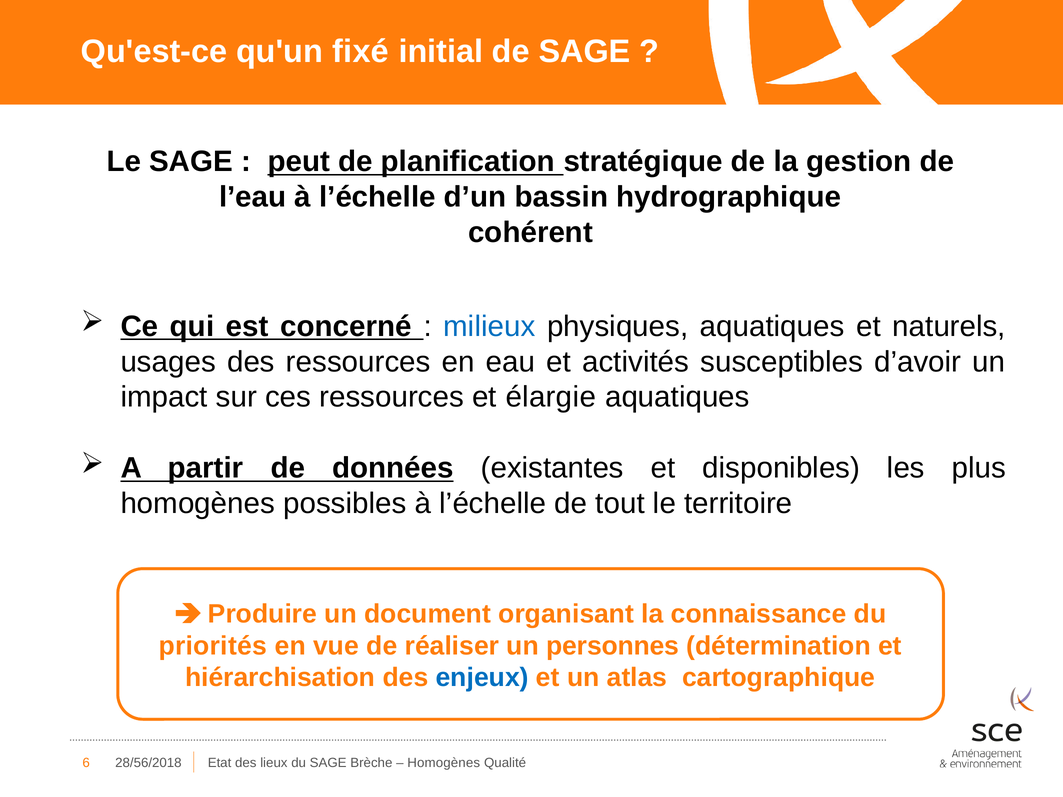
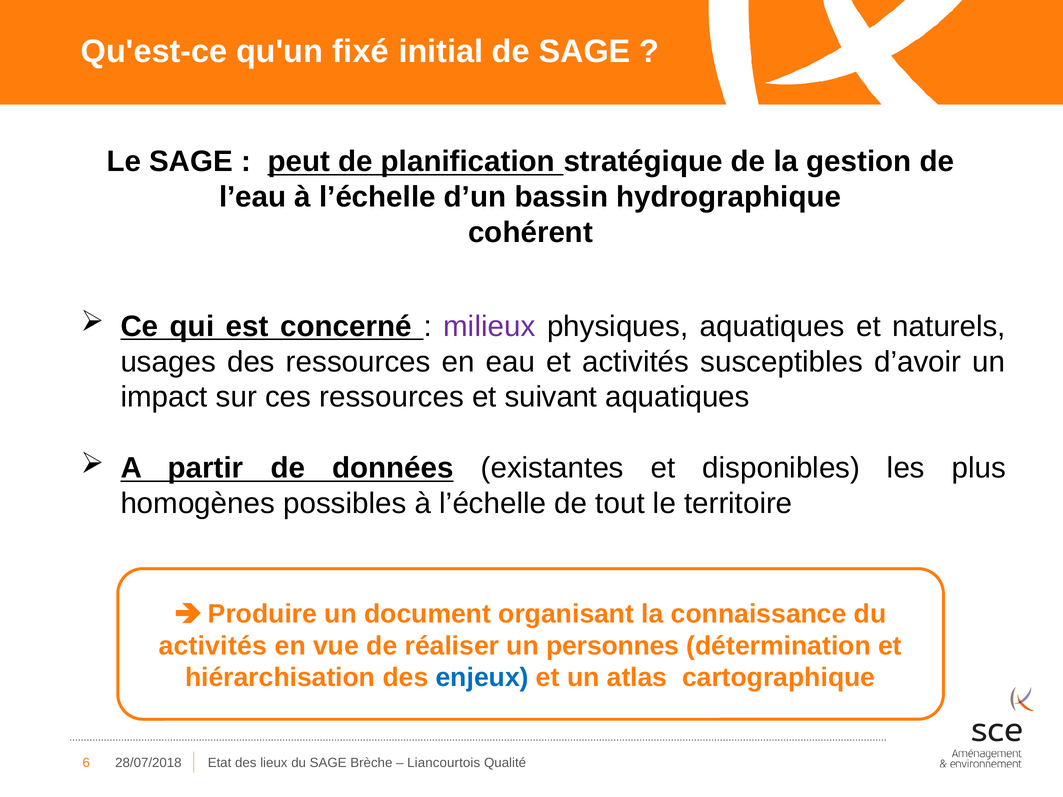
milieux colour: blue -> purple
élargie: élargie -> suivant
priorités at (213, 646): priorités -> activités
28/56/2018: 28/56/2018 -> 28/07/2018
Homogènes at (444, 763): Homogènes -> Liancourtois
